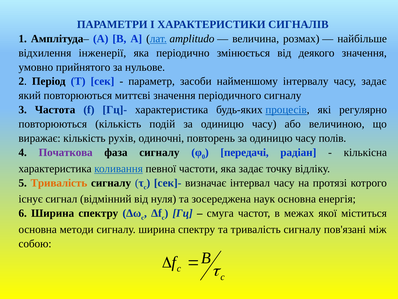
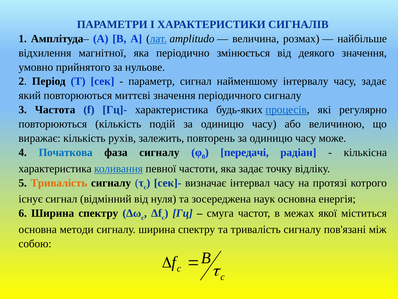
інженерії: інженерії -> магнітної
параметр засоби: засоби -> сигнал
одиночні: одиночні -> залежить
полів: полів -> може
Початкова colour: purple -> blue
